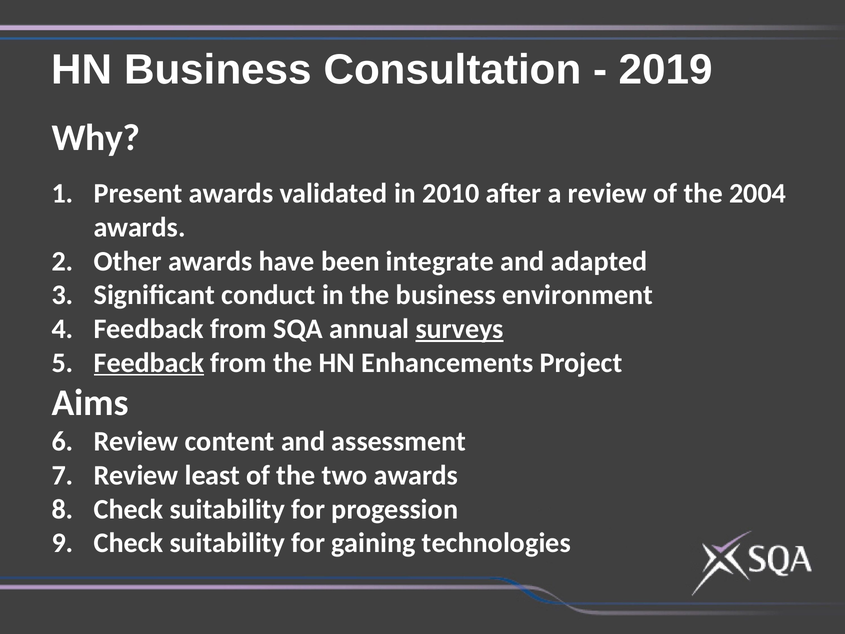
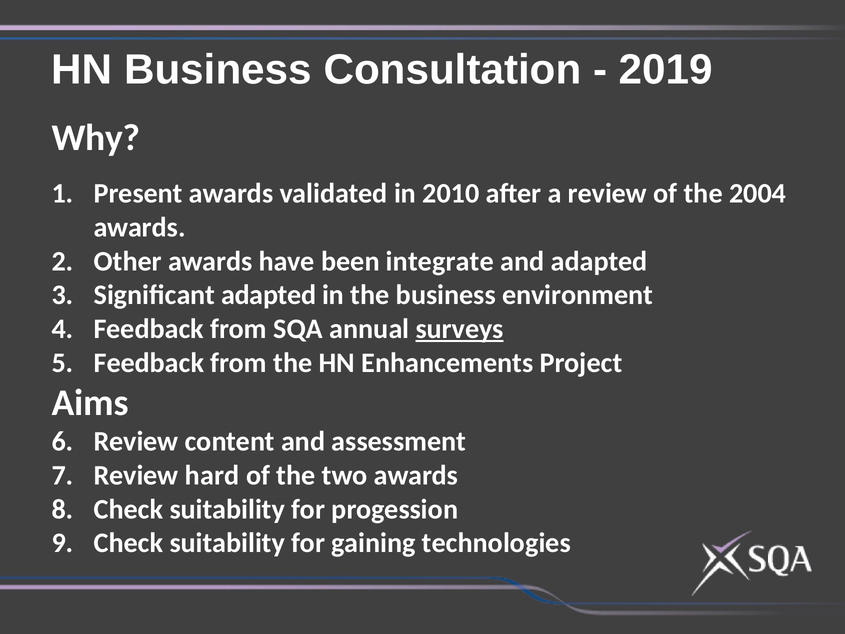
Significant conduct: conduct -> adapted
Feedback at (149, 363) underline: present -> none
least: least -> hard
